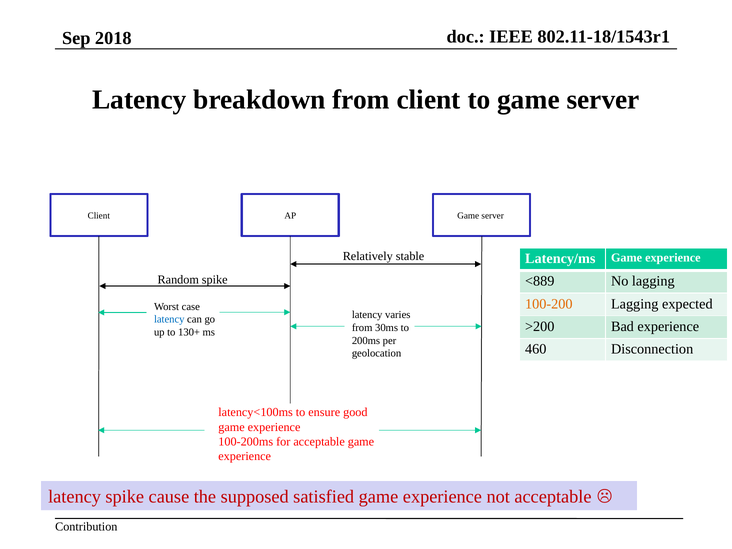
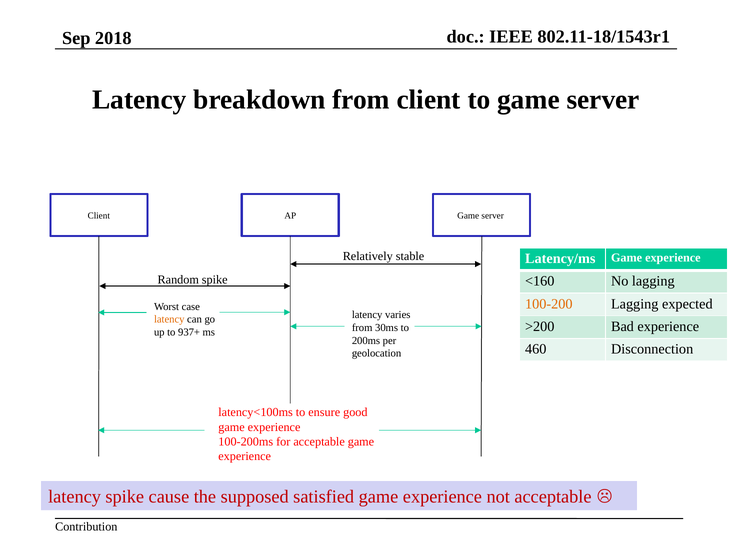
<889: <889 -> <160
latency at (169, 319) colour: blue -> orange
130+: 130+ -> 937+
